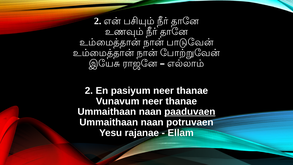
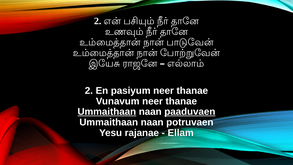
Ummaithaan at (107, 112) underline: none -> present
